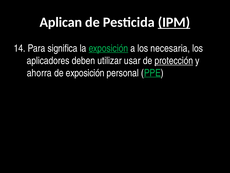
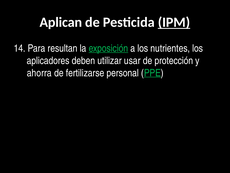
significa: significa -> resultan
necesaria: necesaria -> nutrientes
protección underline: present -> none
de exposición: exposición -> fertilizarse
